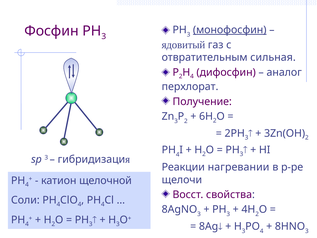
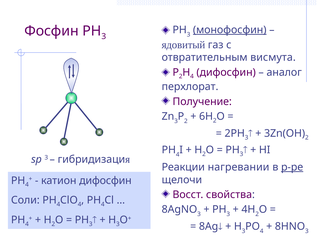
сильная: сильная -> висмута
р-ре underline: none -> present
катион щелочной: щелочной -> дифосфин
